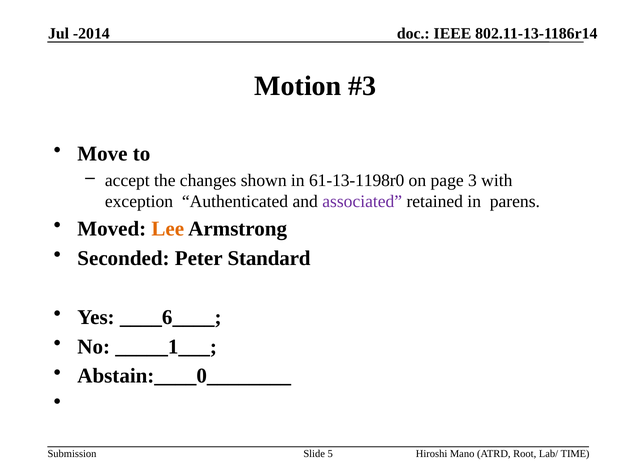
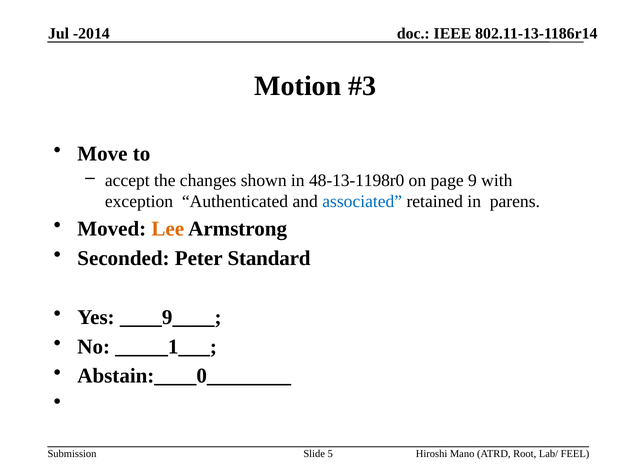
61-13-1198r0: 61-13-1198r0 -> 48-13-1198r0
3: 3 -> 9
associated colour: purple -> blue
____6____: ____6____ -> ____9____
TIME: TIME -> FEEL
